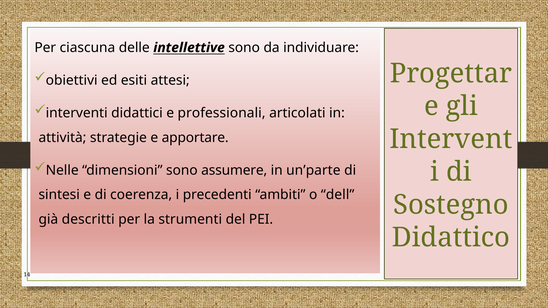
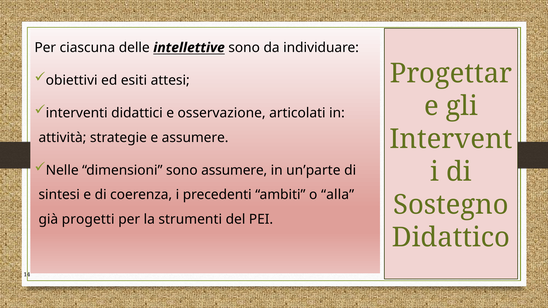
professionali: professionali -> osservazione
e apportare: apportare -> assumere
dell: dell -> alla
descritti: descritti -> progetti
